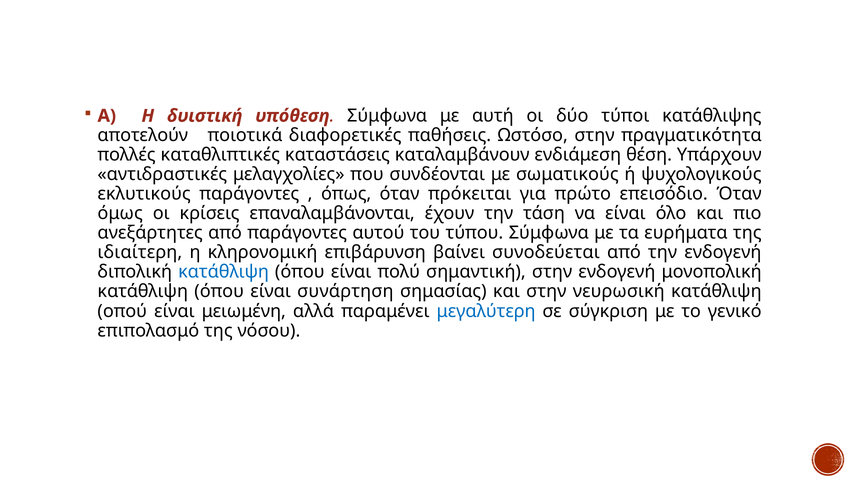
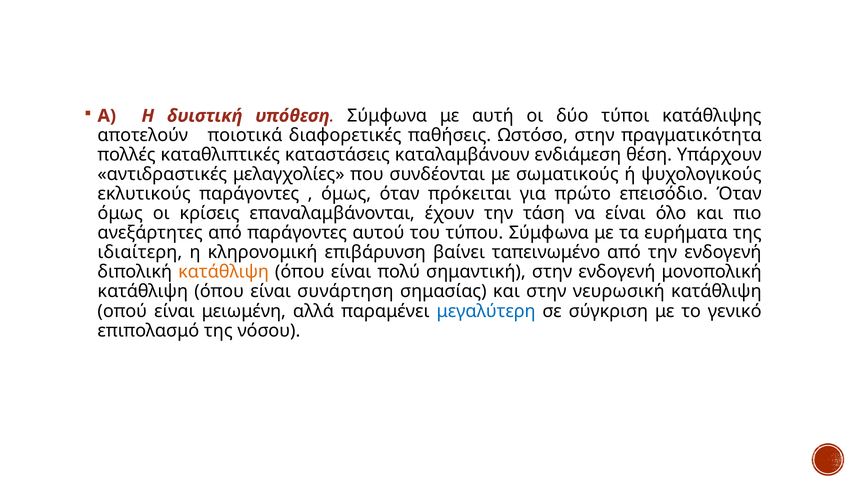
όπως at (346, 194): όπως -> όμως
συνοδεύεται: συνοδεύεται -> ταπεινωμένο
κατάθλιψη at (224, 272) colour: blue -> orange
